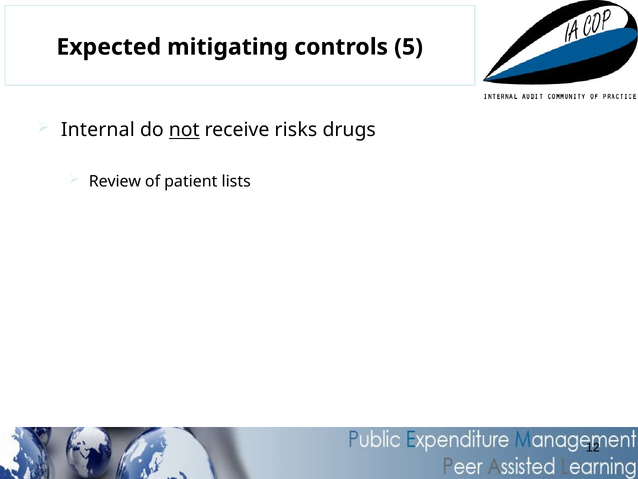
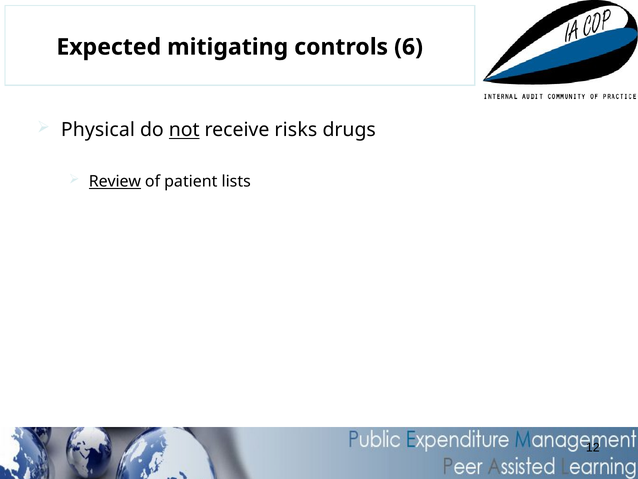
5: 5 -> 6
Internal: Internal -> Physical
Review underline: none -> present
